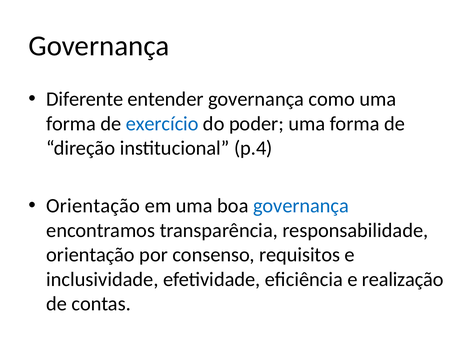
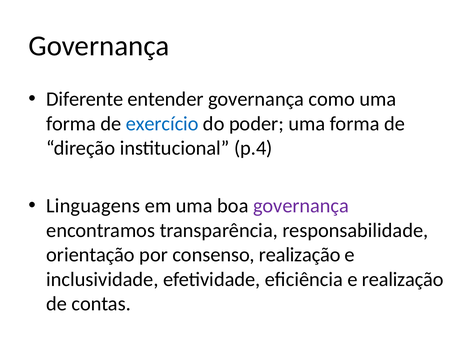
Orientação at (93, 205): Orientação -> Linguagens
governança at (301, 205) colour: blue -> purple
consenso requisitos: requisitos -> realização
